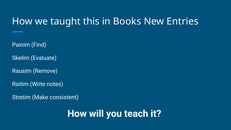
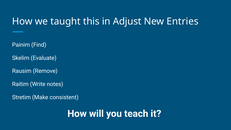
Books: Books -> Adjust
